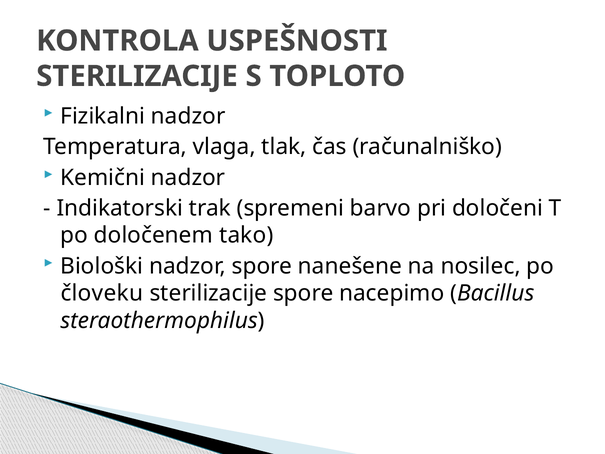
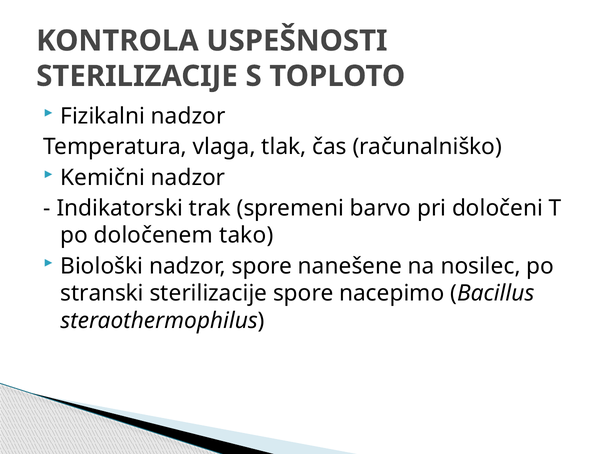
človeku: človeku -> stranski
